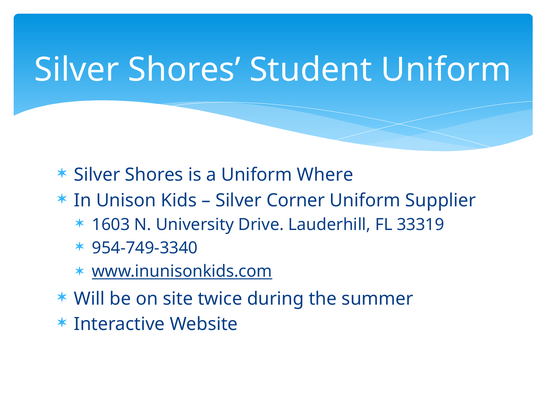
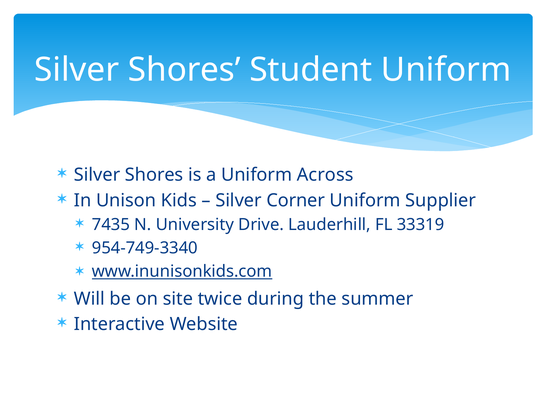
Where: Where -> Across
1603: 1603 -> 7435
